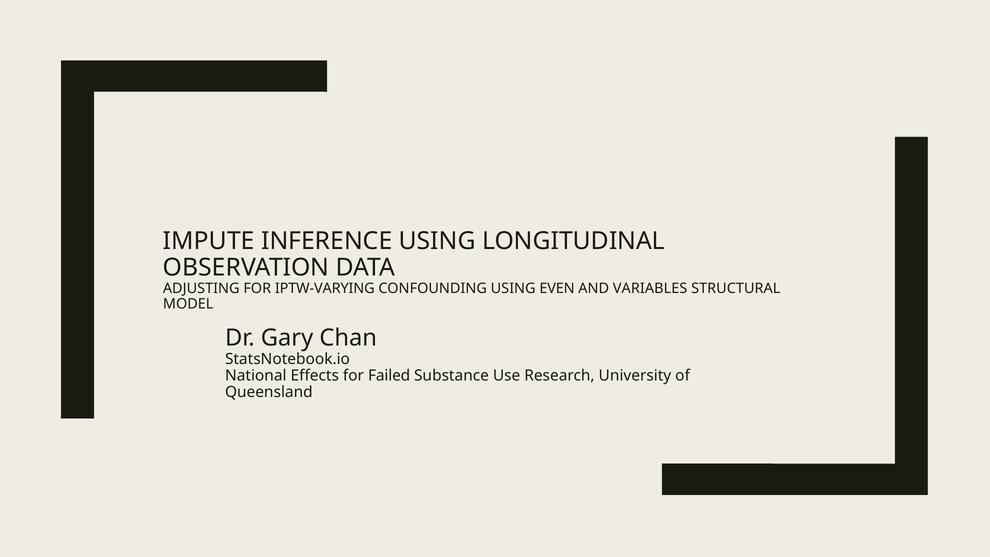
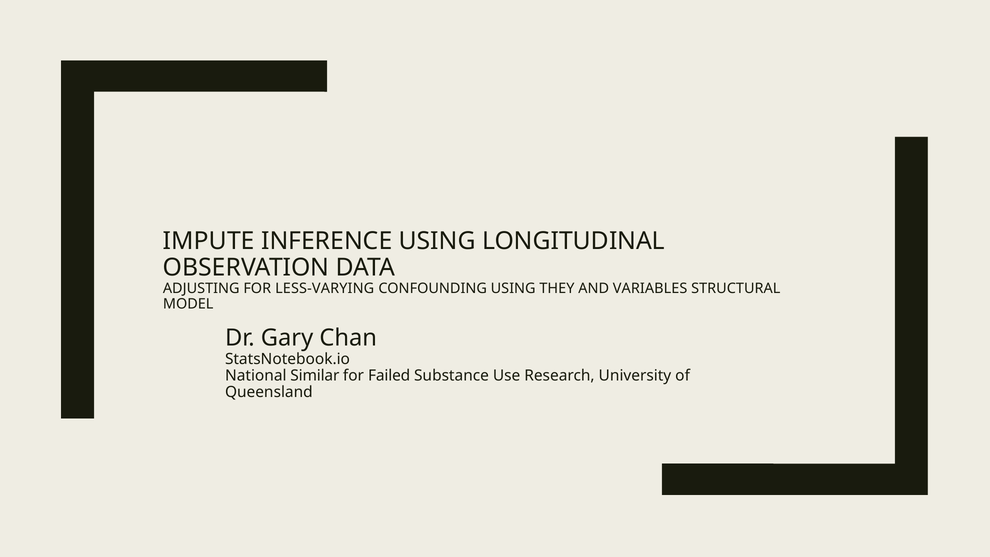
IPTW-VARYING: IPTW-VARYING -> LESS-VARYING
EVEN: EVEN -> THEY
Effects: Effects -> Similar
